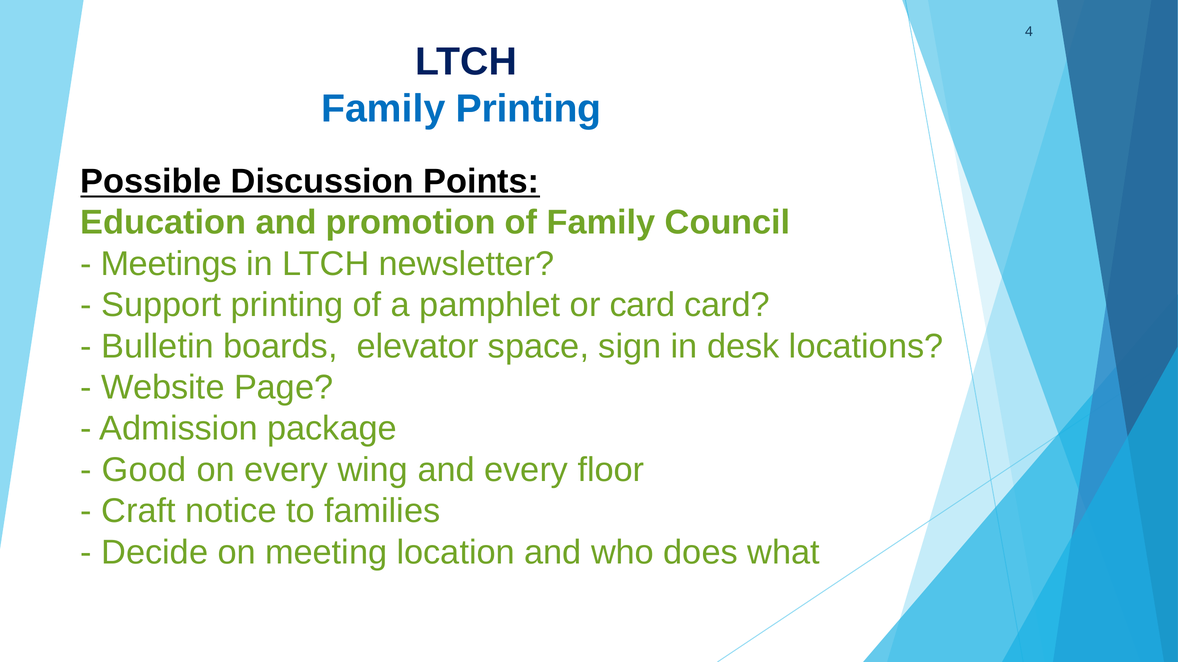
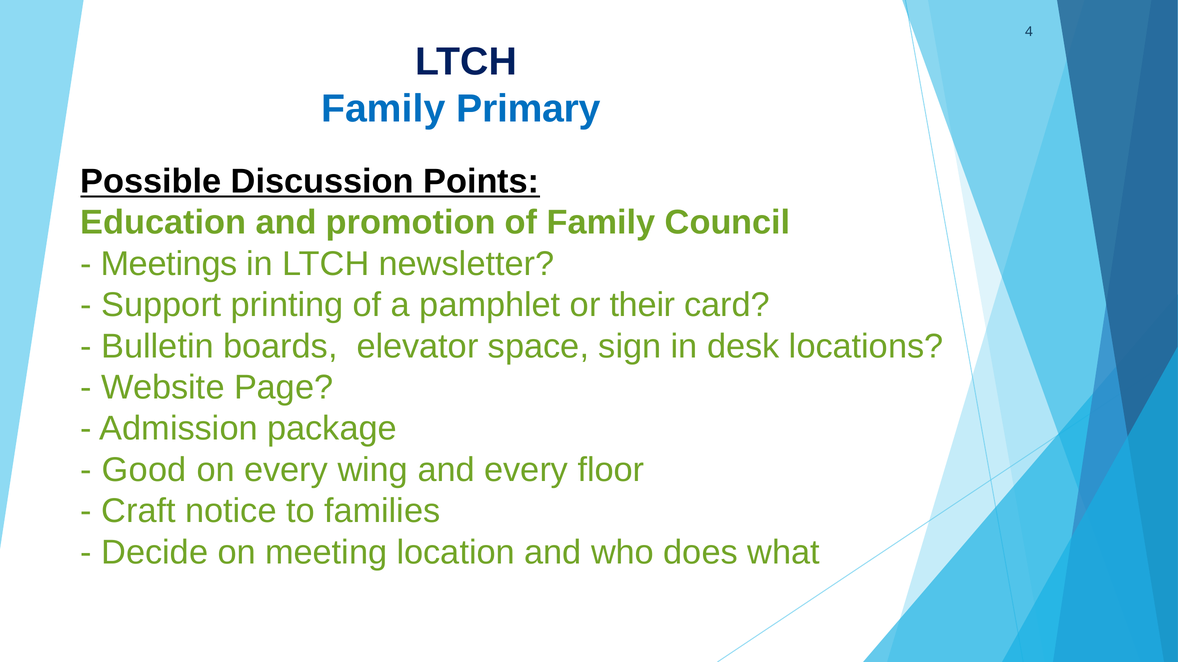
Family Printing: Printing -> Primary
or card: card -> their
